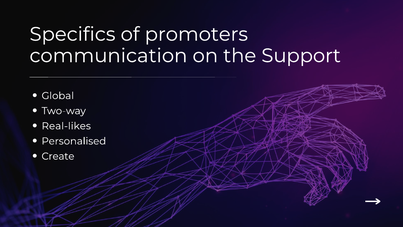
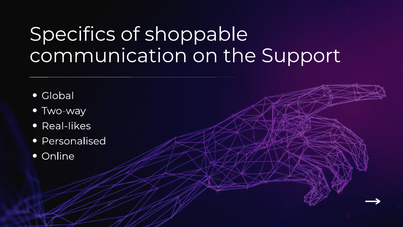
promoters: promoters -> shoppable
Create: Create -> Online
